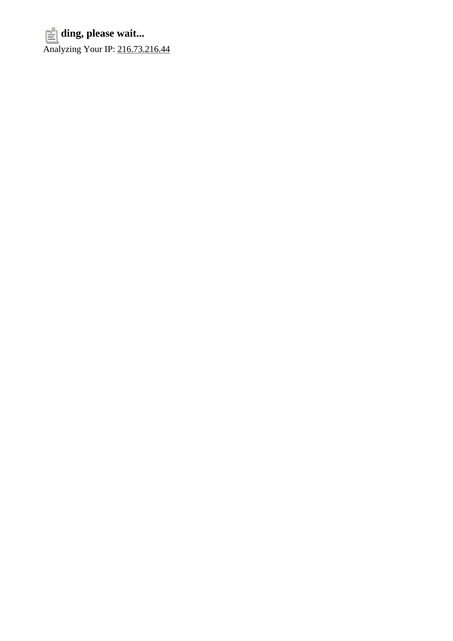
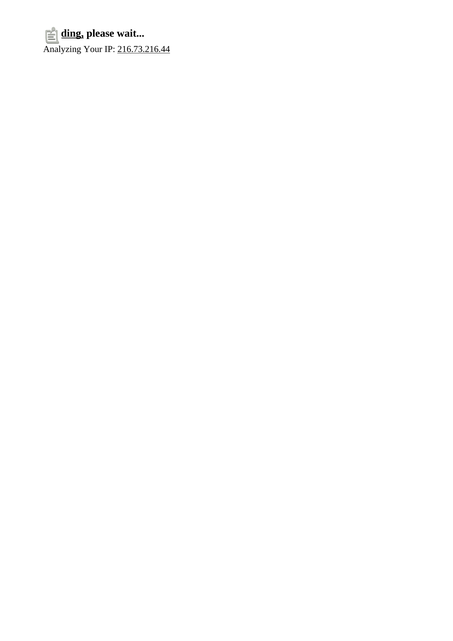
Loading underline: none -> present
